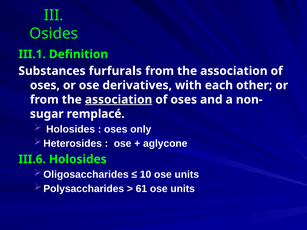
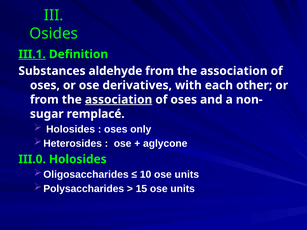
III.1 underline: none -> present
furfurals: furfurals -> aldehyde
III.6: III.6 -> III.0
61: 61 -> 15
